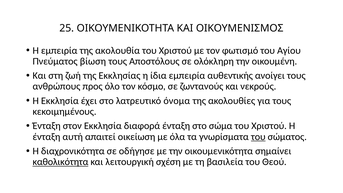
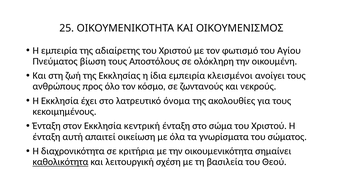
ακολουθία: ακολουθία -> αδιαίρετης
αυθεντικής: αυθεντικής -> κλεισμένοι
διαφορά: διαφορά -> κεντρική
του at (258, 137) underline: present -> none
οδήγησε: οδήγησε -> κριτήρια
